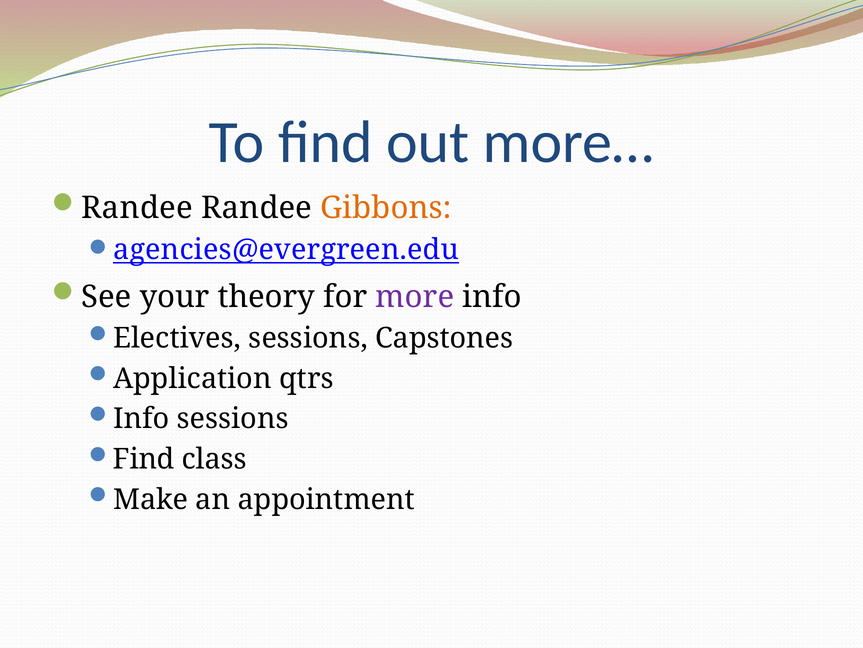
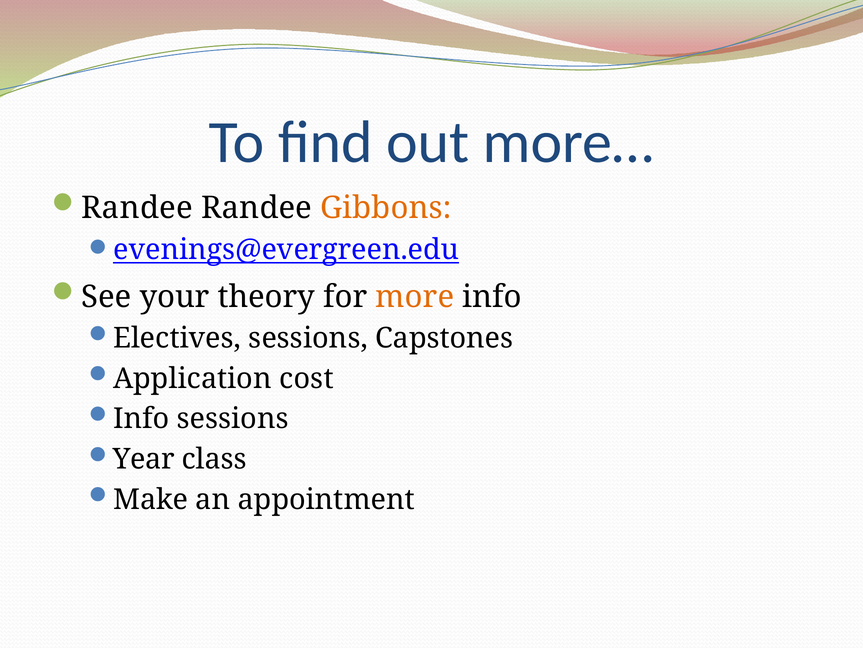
agencies@evergreen.edu: agencies@evergreen.edu -> evenings@evergreen.edu
more colour: purple -> orange
qtrs: qtrs -> cost
Find at (144, 459): Find -> Year
